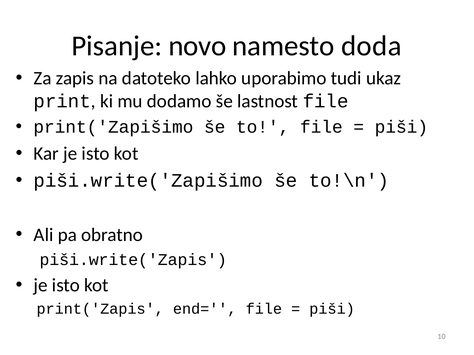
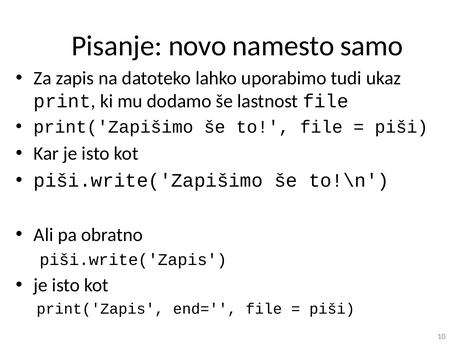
doda: doda -> samo
